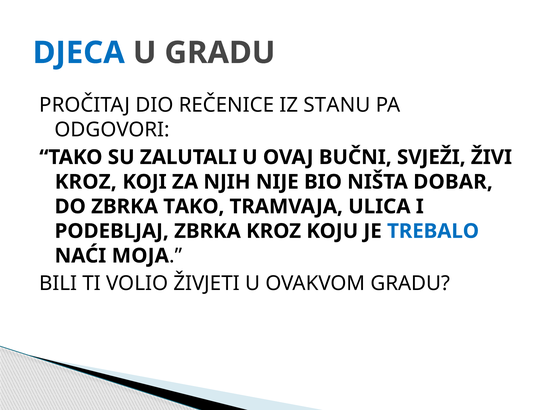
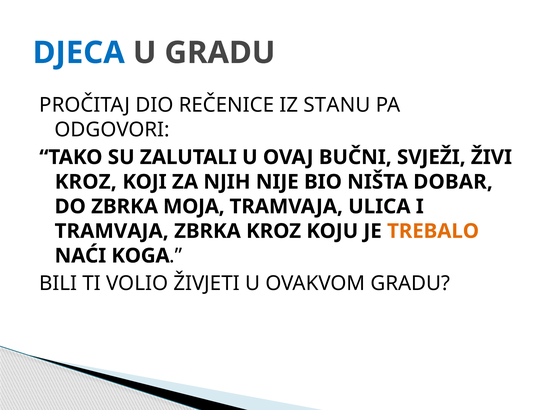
ZBRKA TAKO: TAKO -> MOJA
PODEBLJAJ at (112, 231): PODEBLJAJ -> TRAMVAJA
TREBALO colour: blue -> orange
MOJA: MOJA -> KOGA
